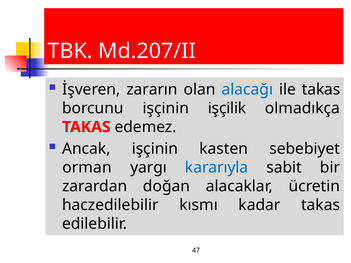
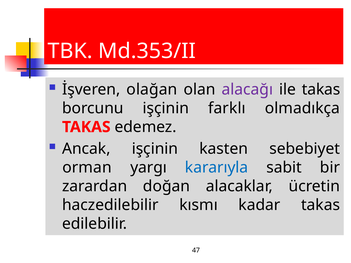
Md.207/II: Md.207/II -> Md.353/II
zararın: zararın -> olağan
alacağı colour: blue -> purple
işçilik: işçilik -> farklı
